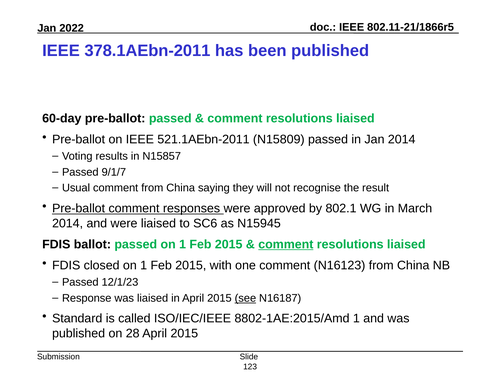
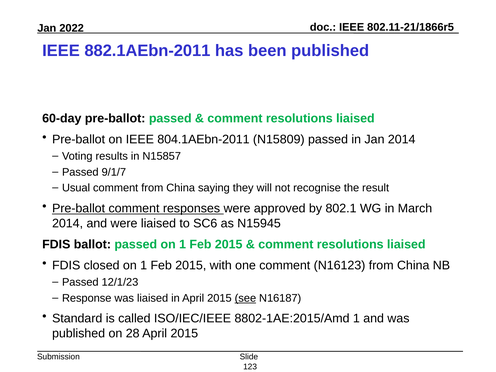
378.1AEbn-2011: 378.1AEbn-2011 -> 882.1AEbn-2011
521.1AEbn-2011: 521.1AEbn-2011 -> 804.1AEbn-2011
comment at (286, 244) underline: present -> none
